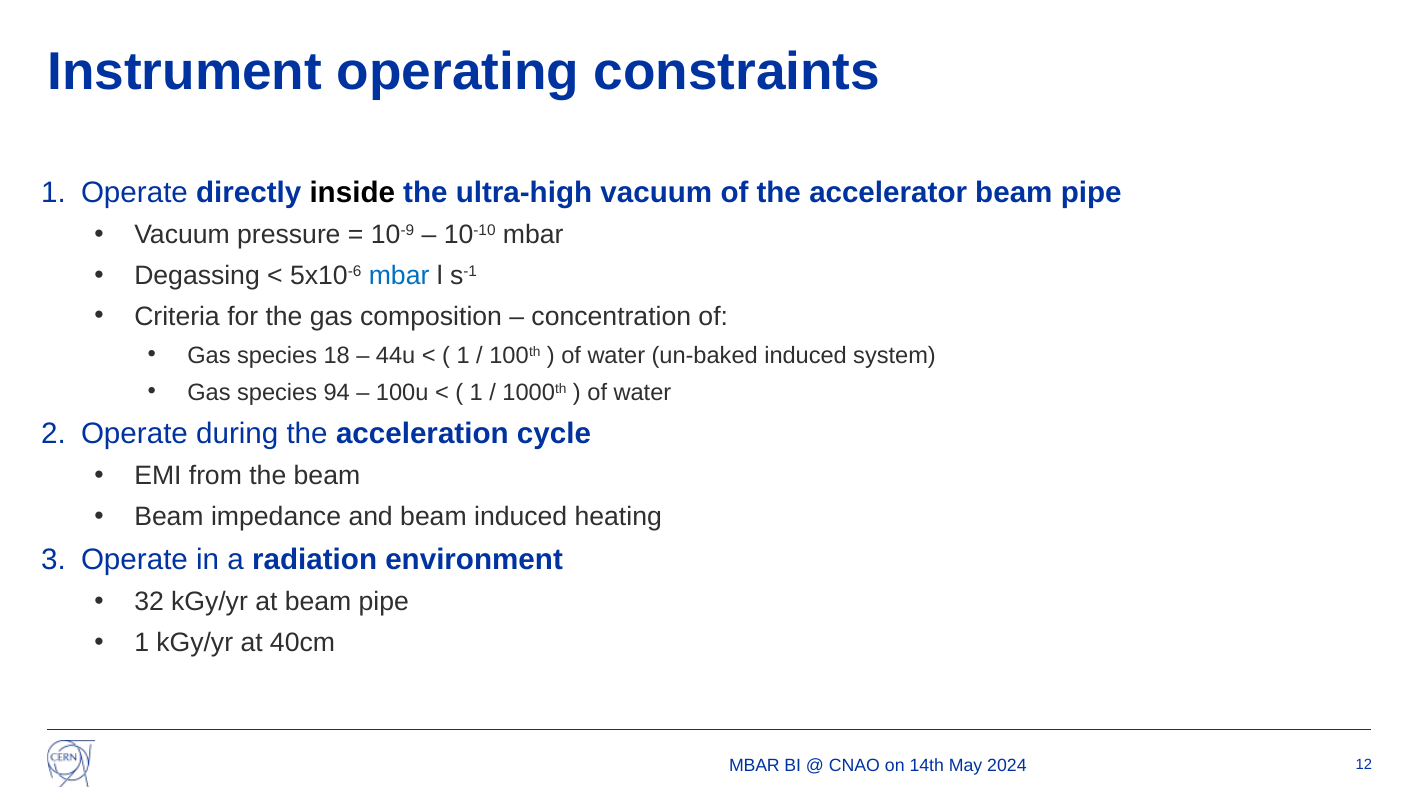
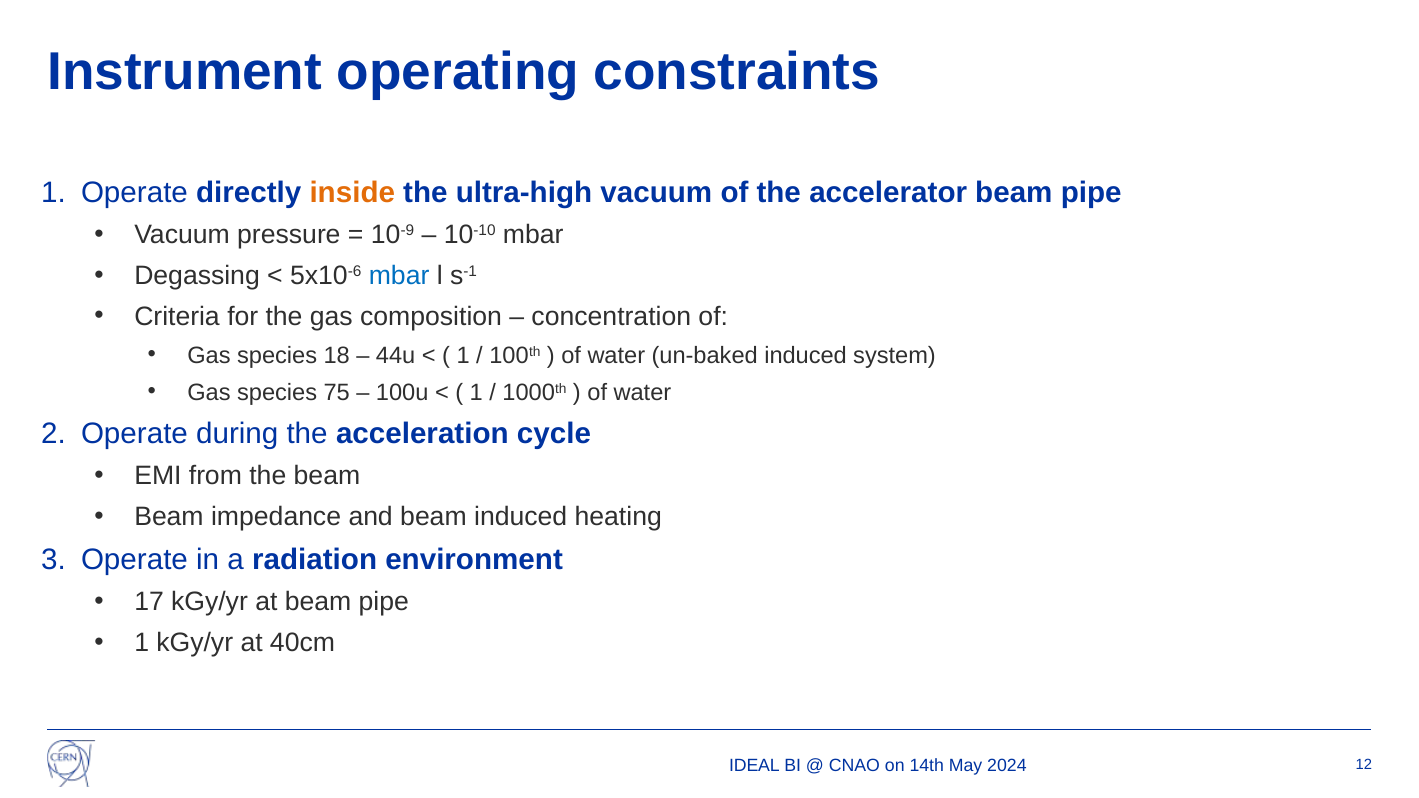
inside colour: black -> orange
94: 94 -> 75
32: 32 -> 17
MBAR at (754, 765): MBAR -> IDEAL
